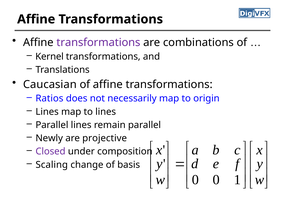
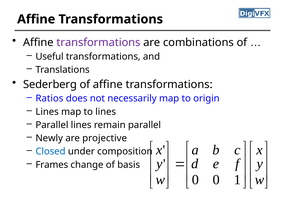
Kernel: Kernel -> Useful
Caucasian: Caucasian -> Sederberg
Closed colour: purple -> blue
Scaling: Scaling -> Frames
